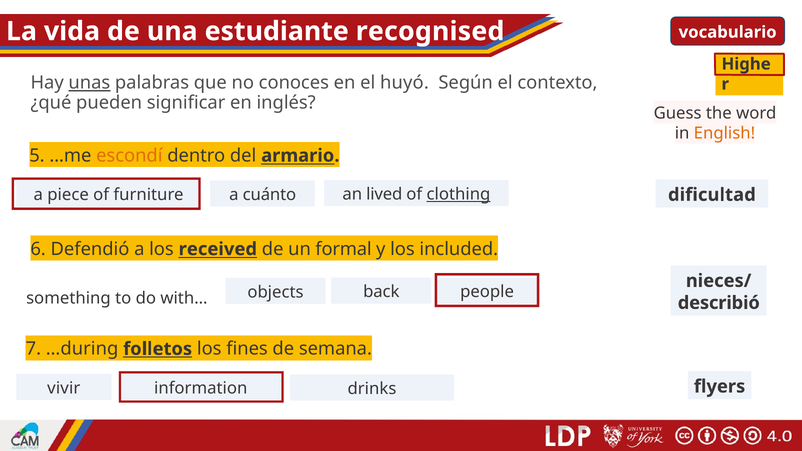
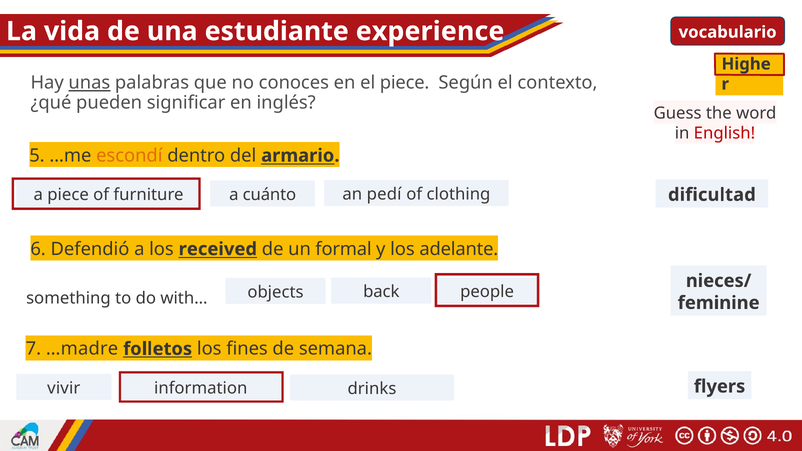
recognised: recognised -> experience
el huyó: huyó -> piece
English colour: orange -> red
lived: lived -> pedí
clothing underline: present -> none
included: included -> adelante
describió: describió -> feminine
…during: …during -> …madre
